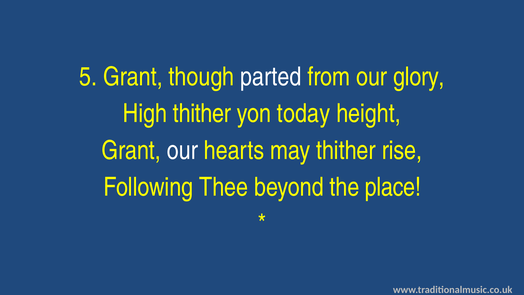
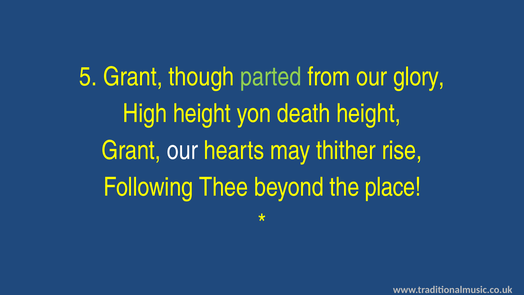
parted colour: white -> light green
High thither: thither -> height
today: today -> death
